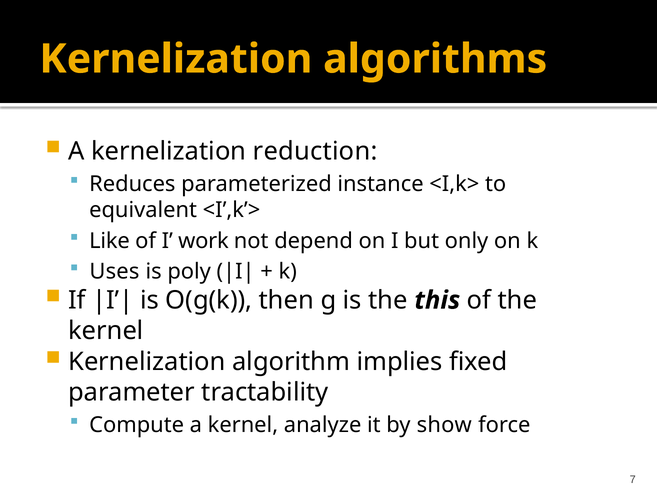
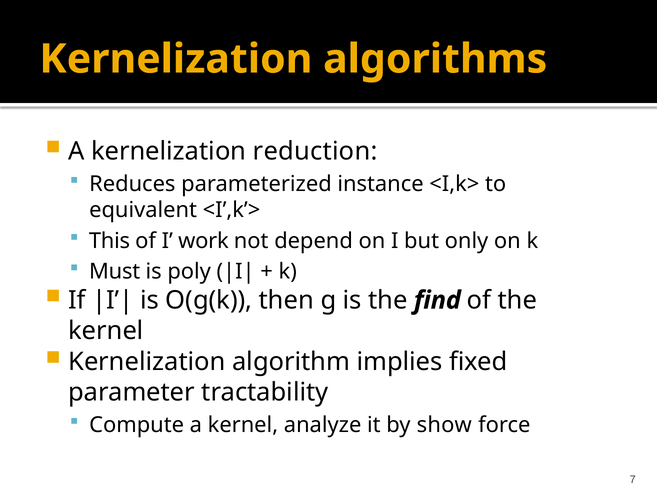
Like: Like -> This
Uses: Uses -> Must
this: this -> find
